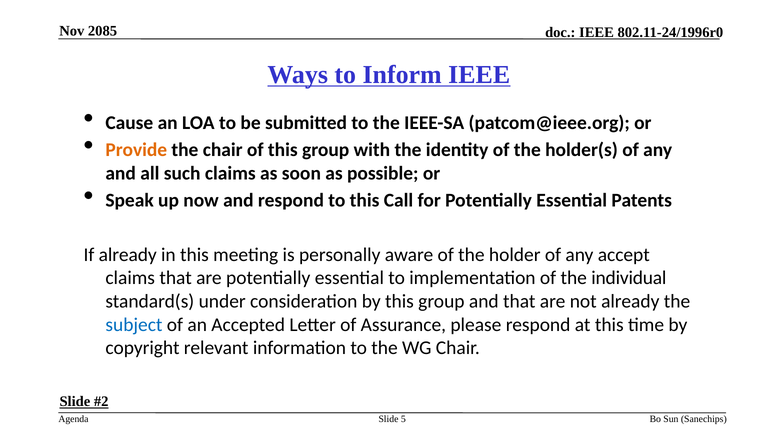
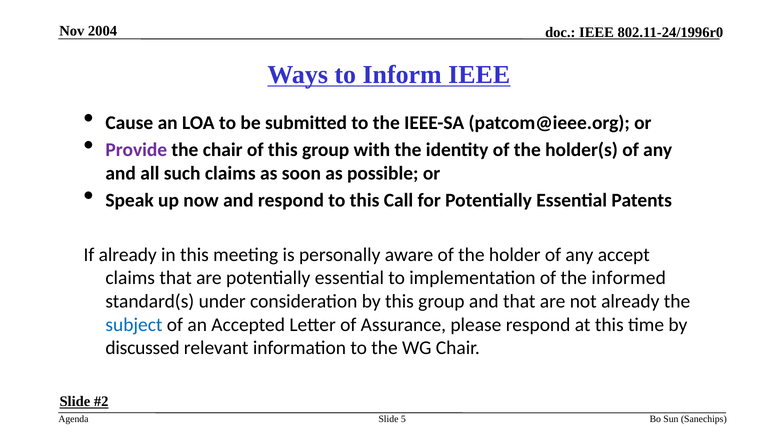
2085: 2085 -> 2004
Provide colour: orange -> purple
individual: individual -> informed
copyright: copyright -> discussed
